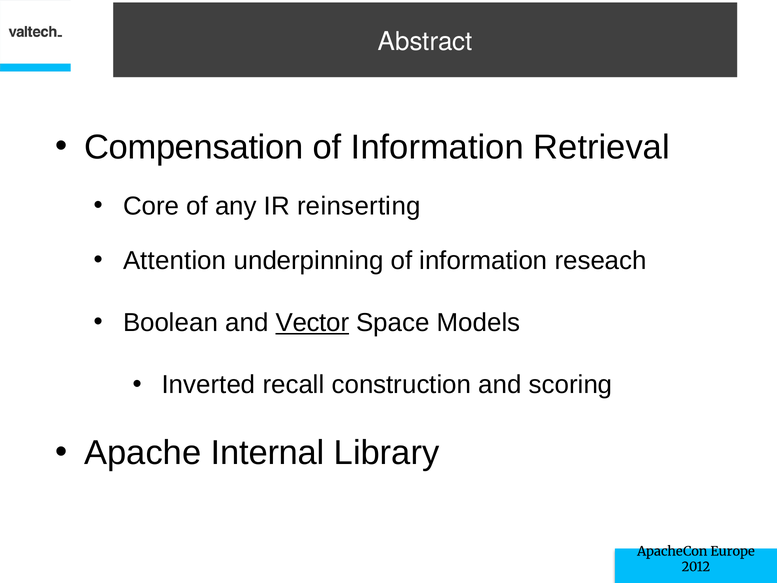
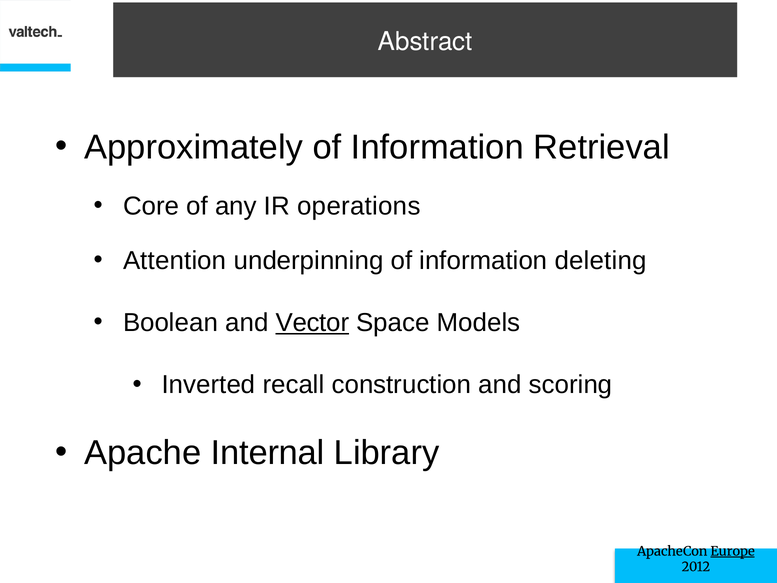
Compensation: Compensation -> Approximately
reinserting: reinserting -> operations
reseach: reseach -> deleting
Europe underline: none -> present
